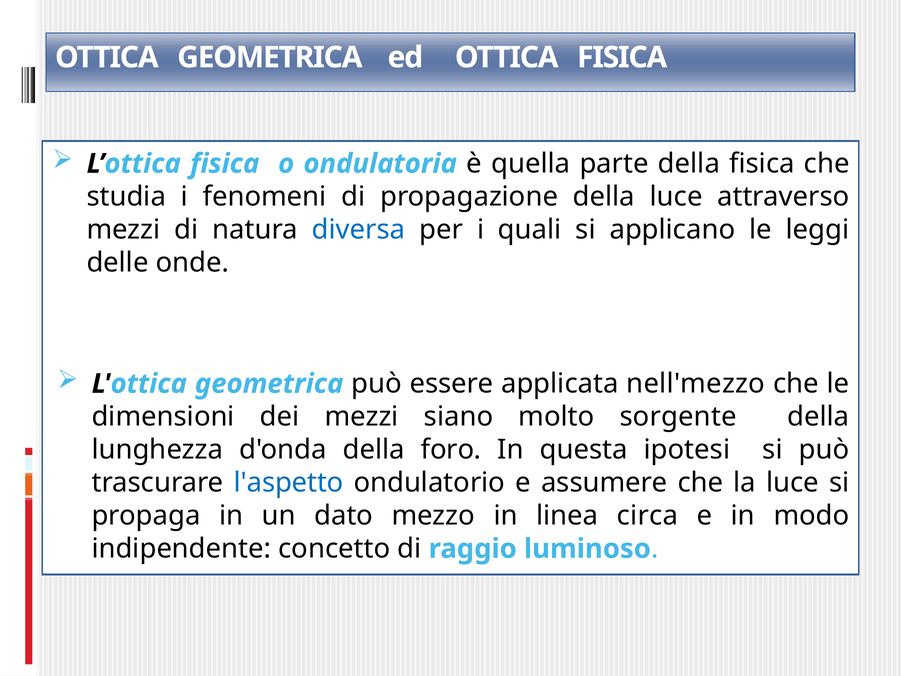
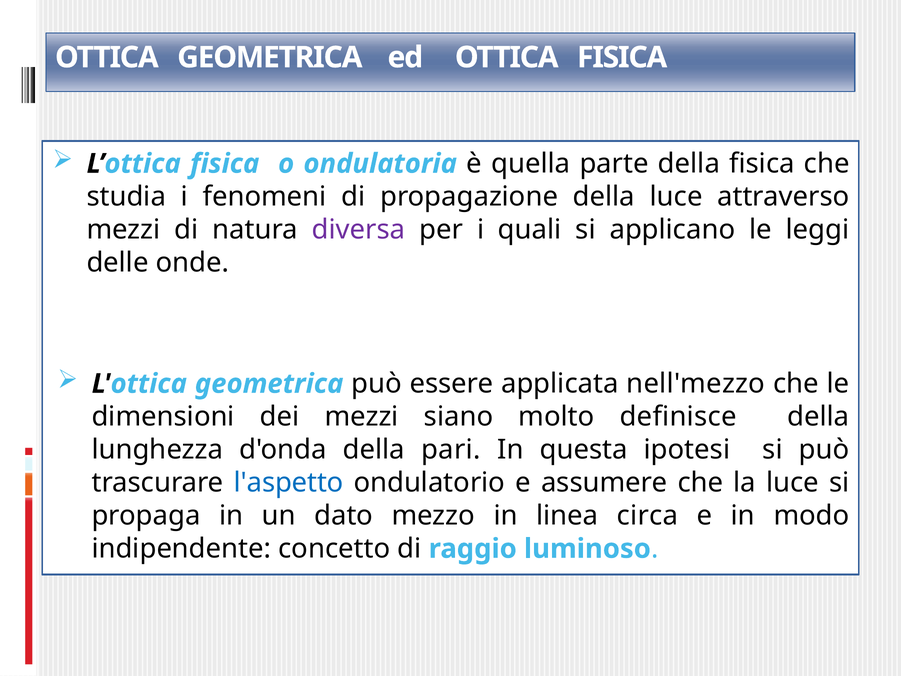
diversa colour: blue -> purple
sorgente: sorgente -> definisce
foro: foro -> pari
